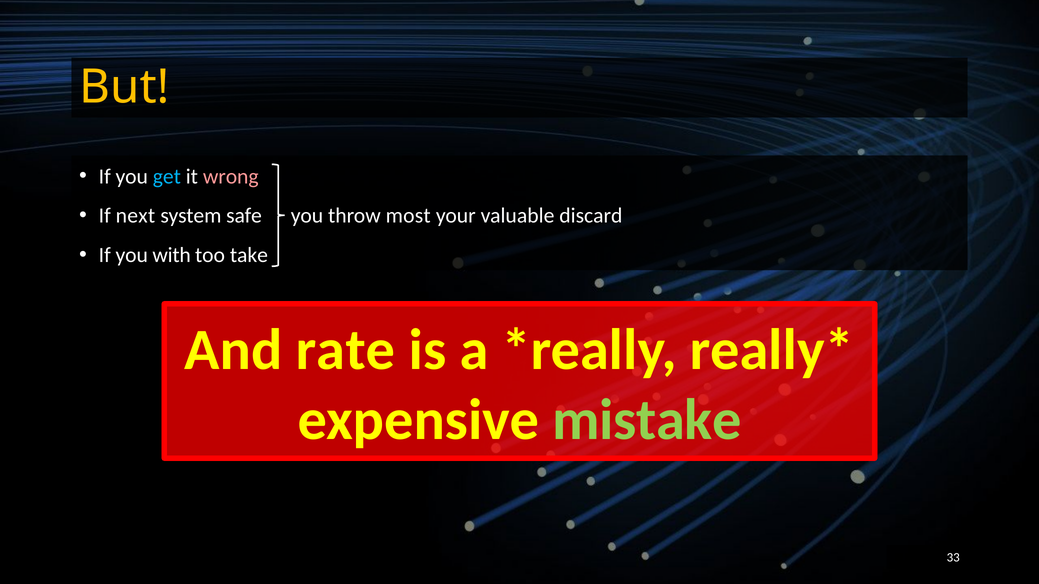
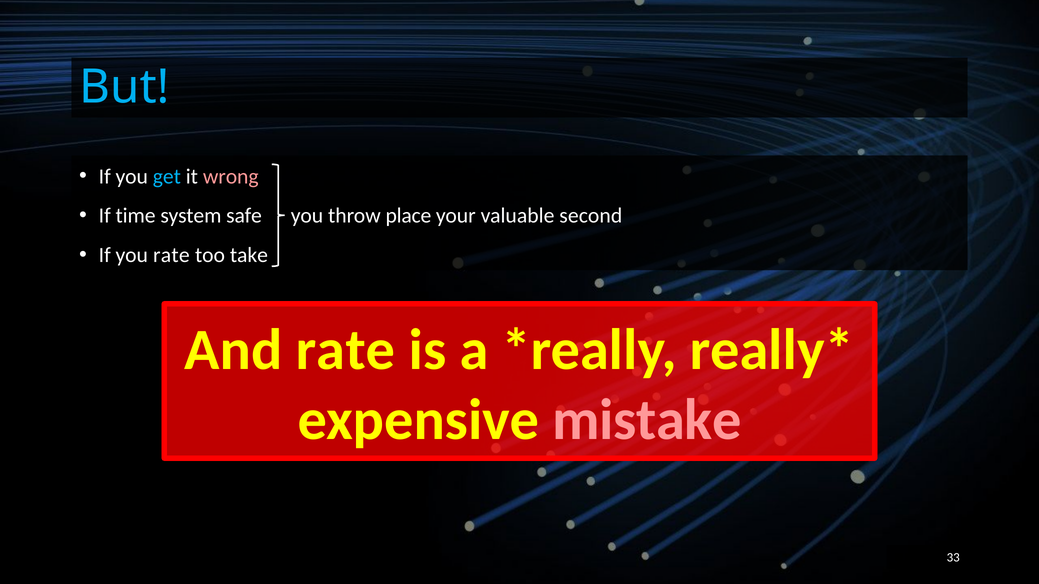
But colour: yellow -> light blue
next: next -> time
most: most -> place
discard: discard -> second
you with: with -> rate
mistake colour: light green -> pink
